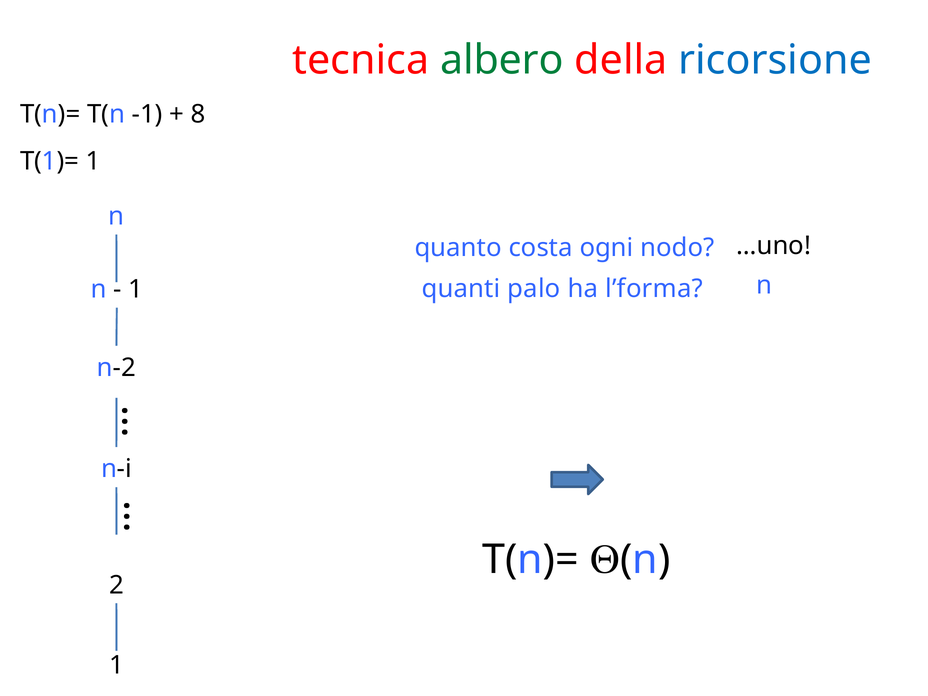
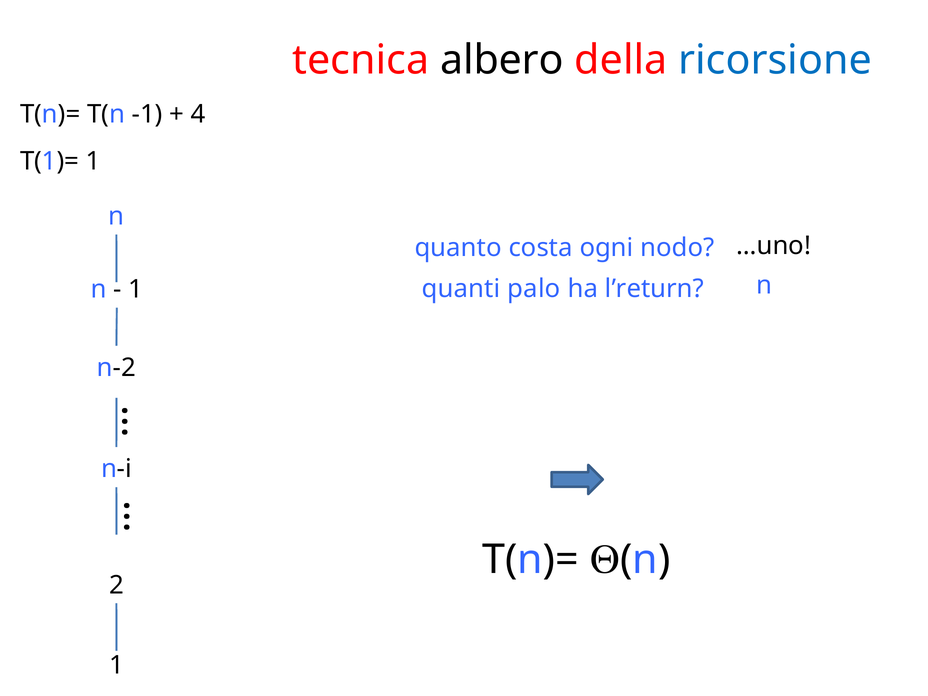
albero colour: green -> black
8: 8 -> 4
l’forma: l’forma -> l’return
